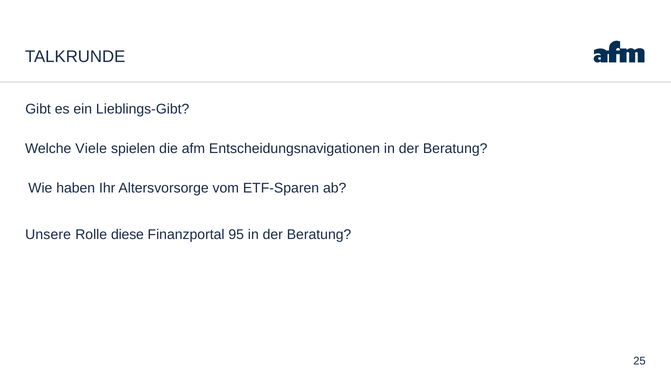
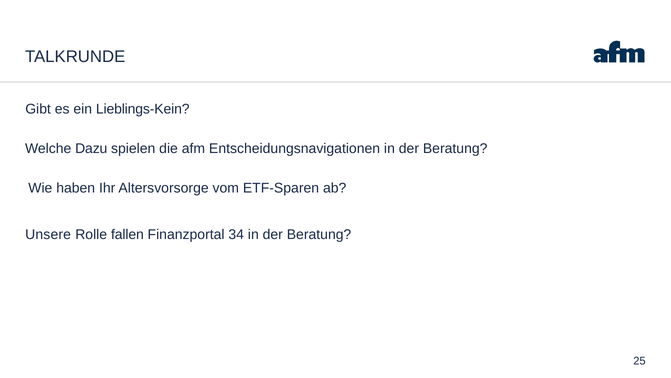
Lieblings-Gibt: Lieblings-Gibt -> Lieblings-Kein
Viele: Viele -> Dazu
diese: diese -> fallen
95: 95 -> 34
